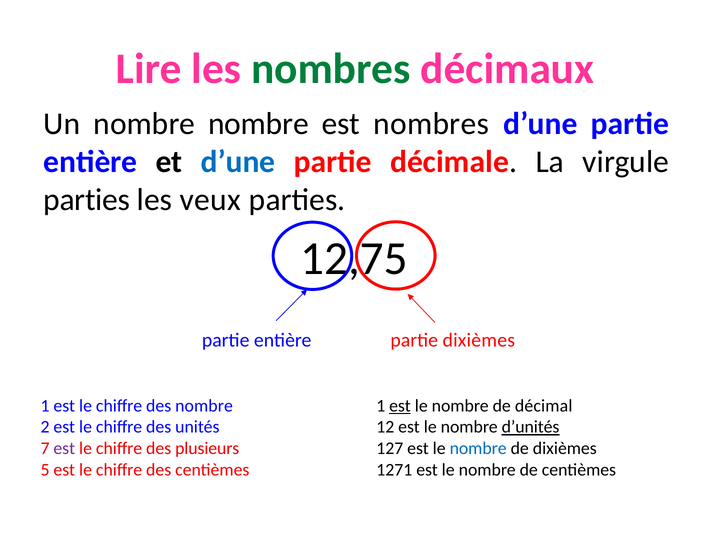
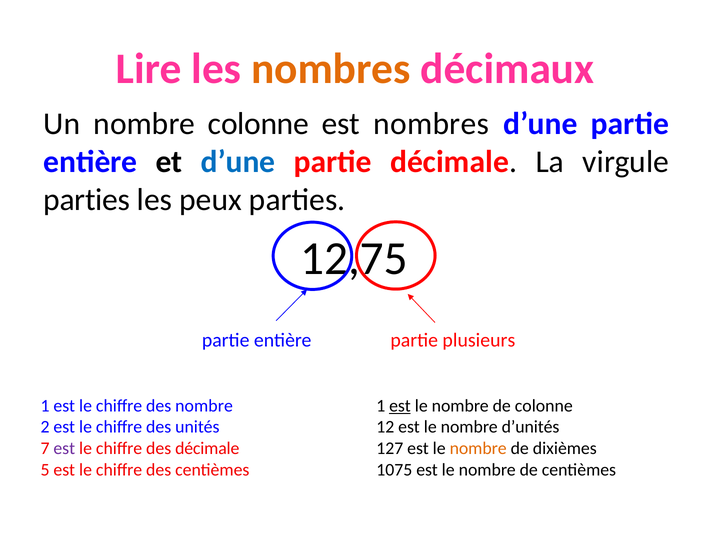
nombres at (331, 69) colour: green -> orange
nombre nombre: nombre -> colonne
veux: veux -> peux
partie dixièmes: dixièmes -> plusieurs
de décimal: décimal -> colonne
d’unités underline: present -> none
des plusieurs: plusieurs -> décimale
nombre at (478, 448) colour: blue -> orange
1271: 1271 -> 1075
